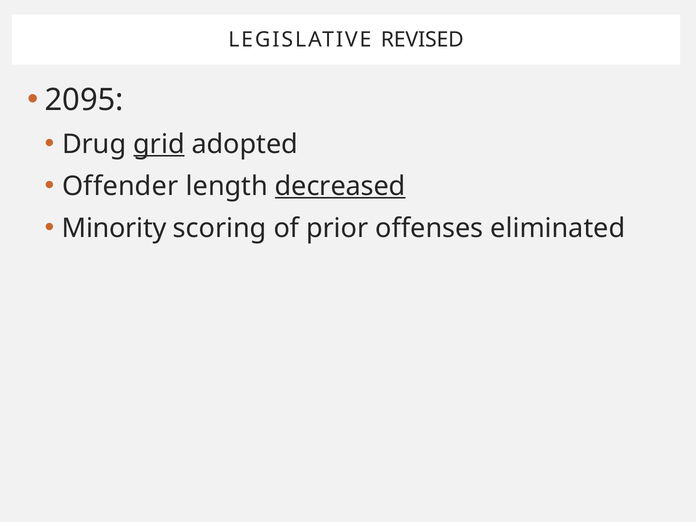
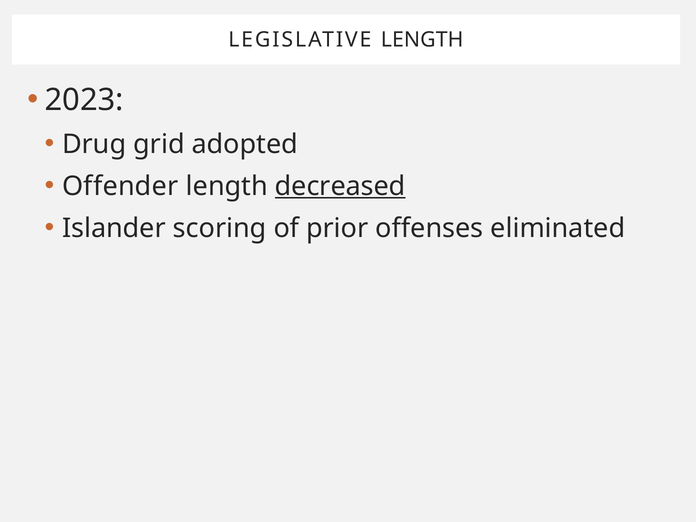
LEGISLATIVE REVISED: REVISED -> LENGTH
2095: 2095 -> 2023
grid underline: present -> none
Minority: Minority -> Islander
